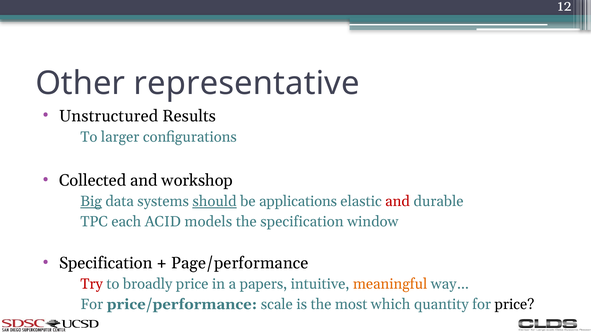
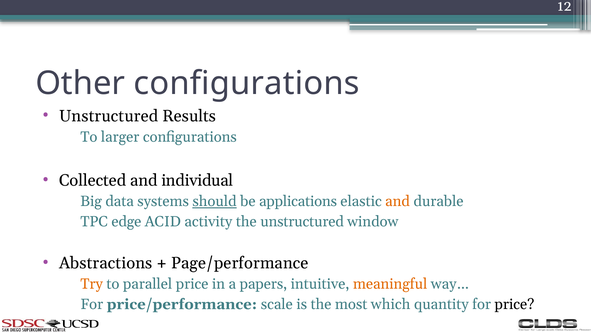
Other representative: representative -> configurations
workshop: workshop -> individual
Big underline: present -> none
and at (398, 202) colour: red -> orange
each: each -> edge
models: models -> activity
the specification: specification -> unstructured
Specification at (106, 263): Specification -> Abstractions
Try colour: red -> orange
broadly: broadly -> parallel
